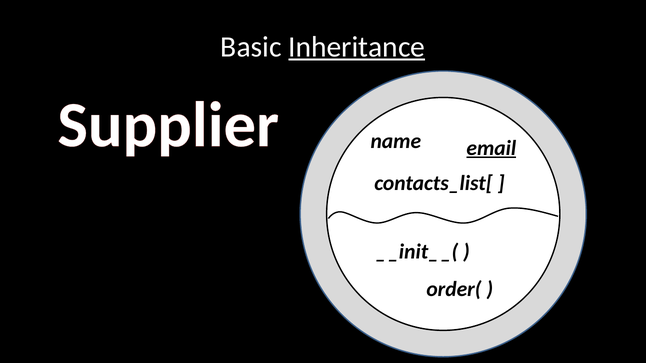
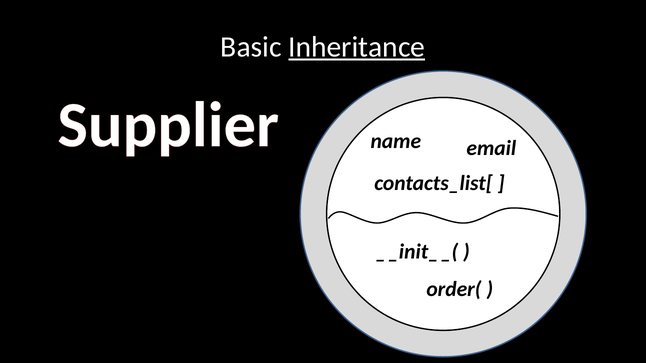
email underline: present -> none
